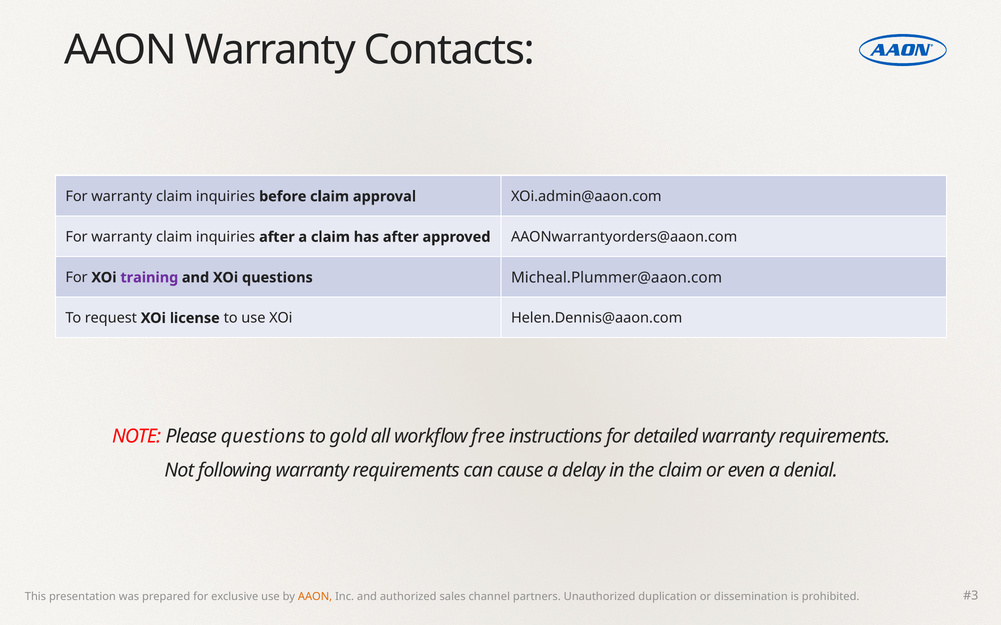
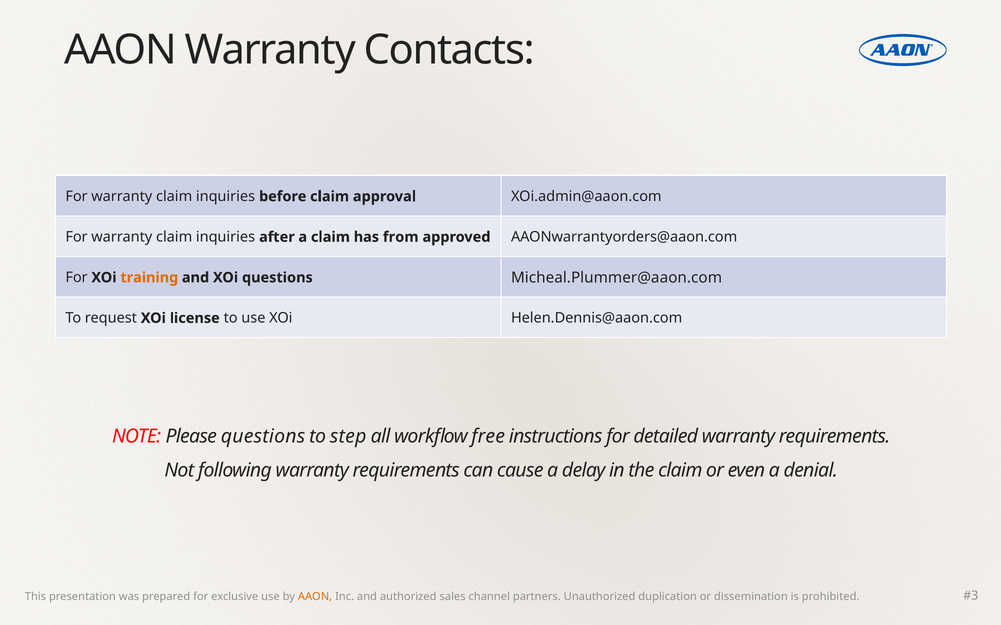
has after: after -> from
training colour: purple -> orange
gold: gold -> step
